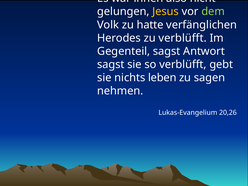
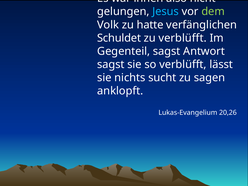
Jesus colour: yellow -> light blue
Herodes: Herodes -> Schuldet
gebt: gebt -> lässt
leben: leben -> sucht
nehmen: nehmen -> anklopft
